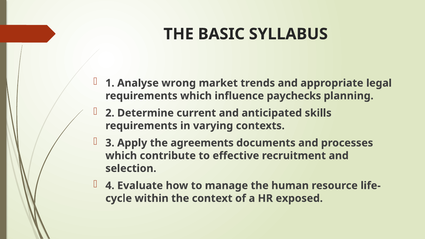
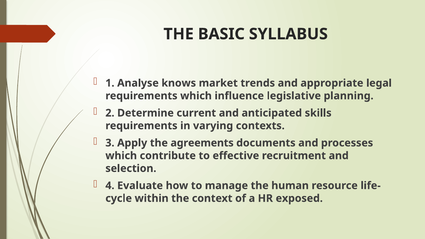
wrong: wrong -> knows
paychecks: paychecks -> legislative
